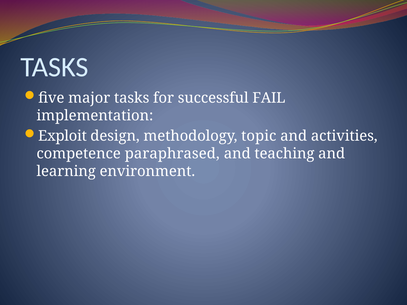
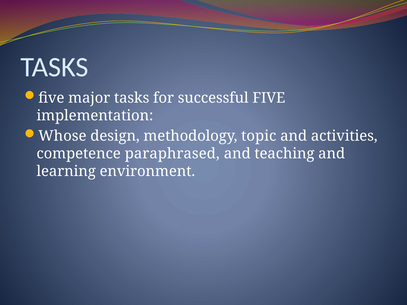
successful FAIL: FAIL -> FIVE
Exploit: Exploit -> Whose
